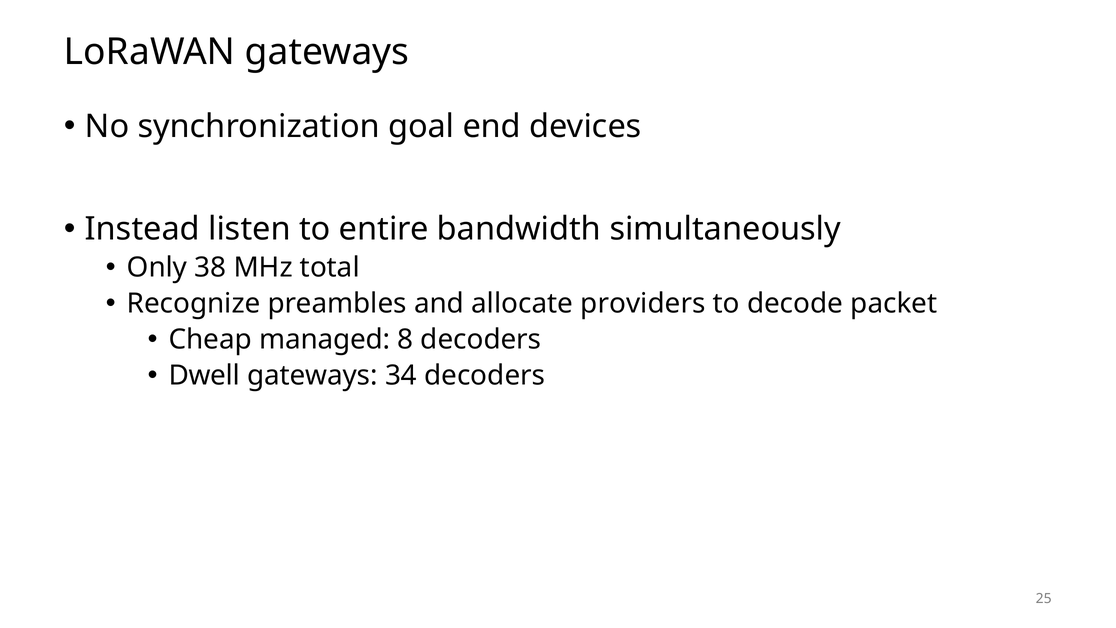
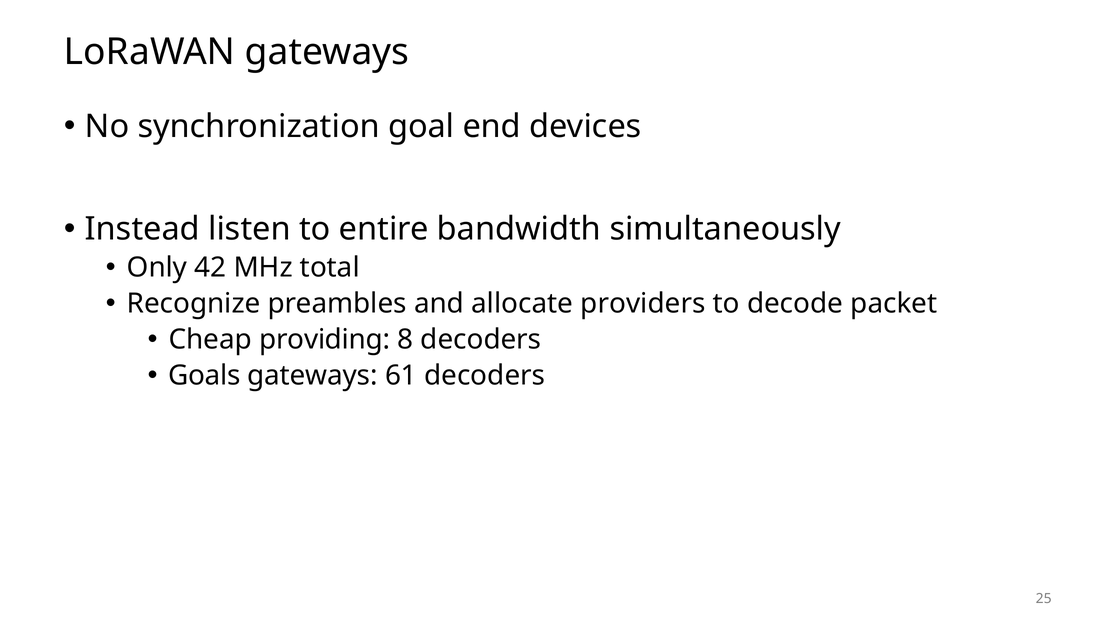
38: 38 -> 42
managed: managed -> providing
Dwell: Dwell -> Goals
34: 34 -> 61
